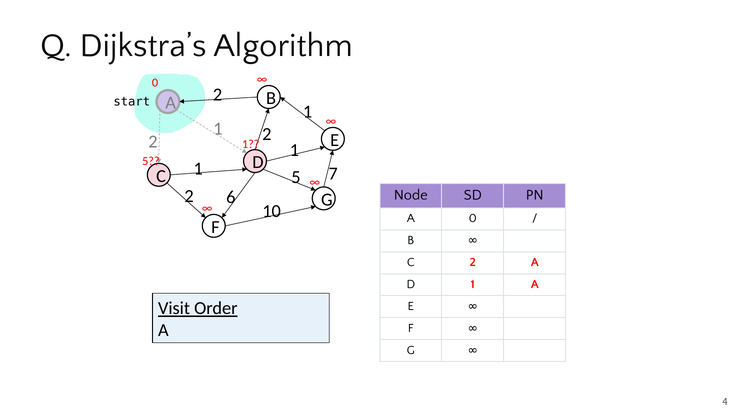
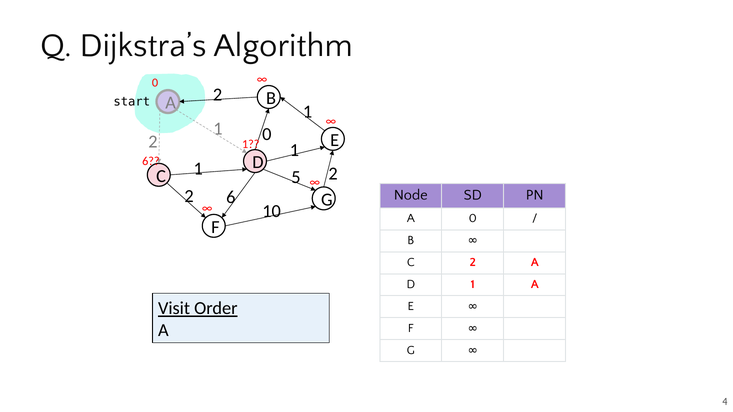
2 2: 2 -> 0
5 at (151, 161): 5 -> 6
5 7: 7 -> 2
